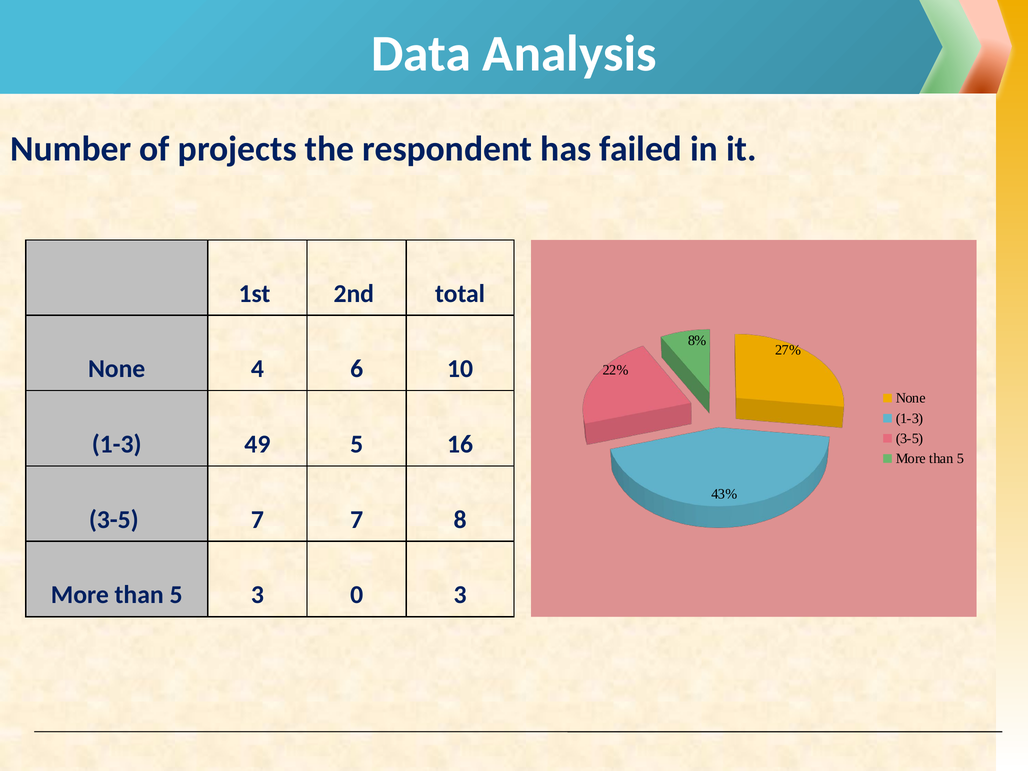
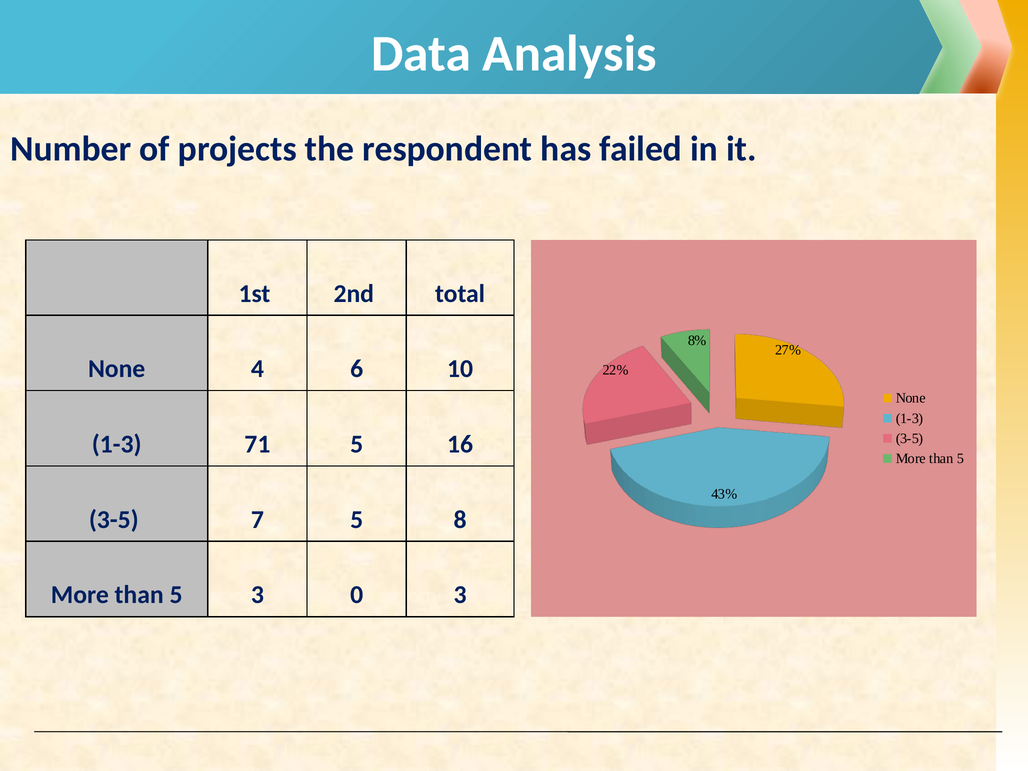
49: 49 -> 71
7 7: 7 -> 5
